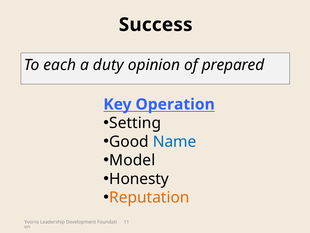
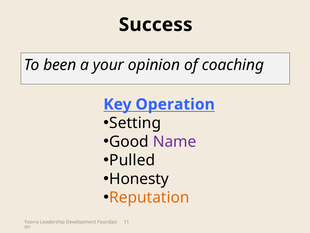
each: each -> been
duty: duty -> your
prepared: prepared -> coaching
Name colour: blue -> purple
Model: Model -> Pulled
